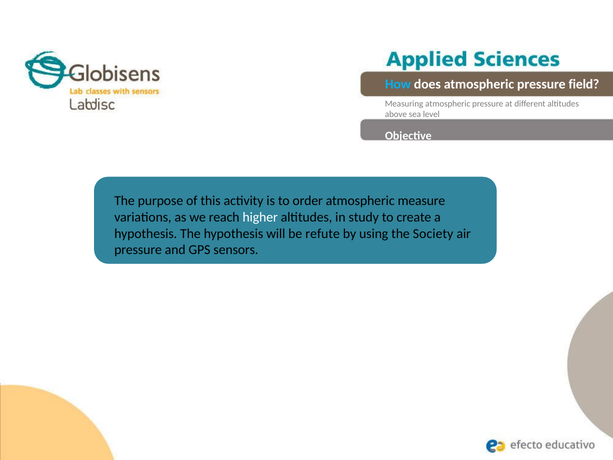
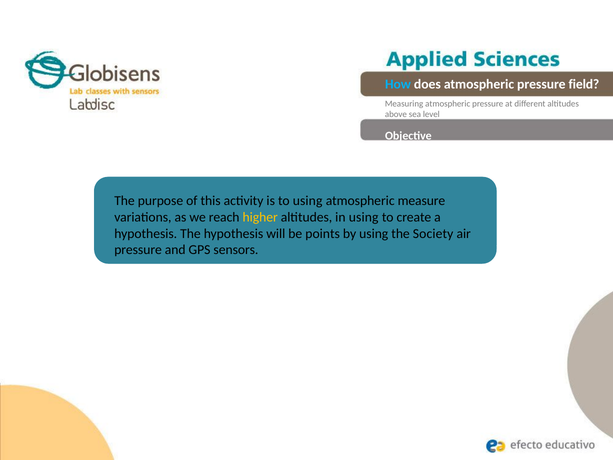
to order: order -> using
higher colour: white -> yellow
in study: study -> using
refute: refute -> points
